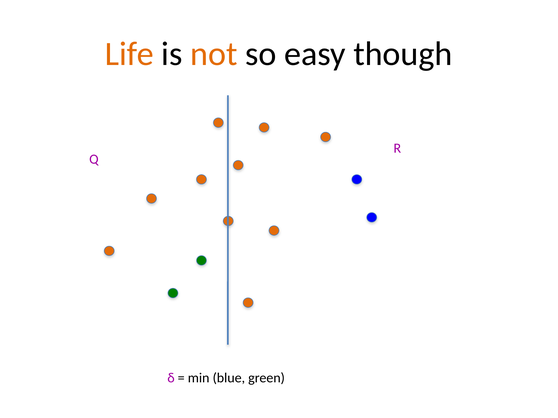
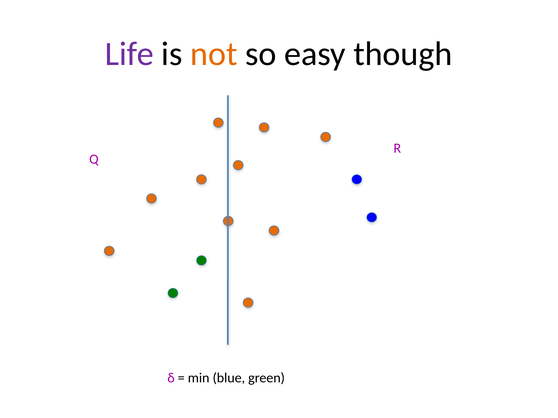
Life colour: orange -> purple
